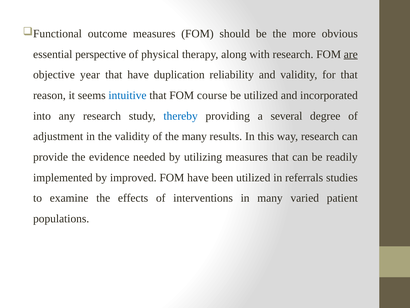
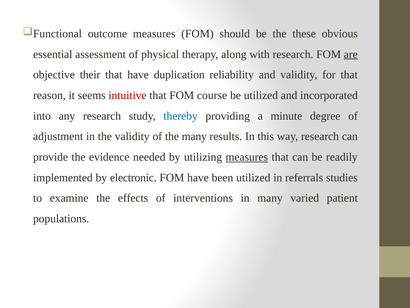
more: more -> these
perspective: perspective -> assessment
year: year -> their
intuitive colour: blue -> red
several: several -> minute
measures at (247, 157) underline: none -> present
improved: improved -> electronic
